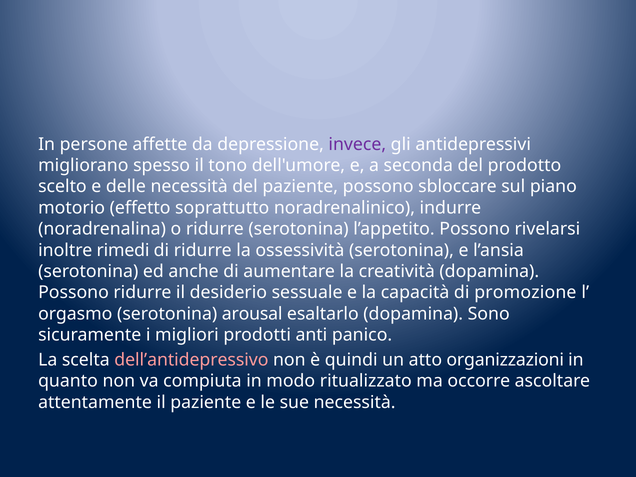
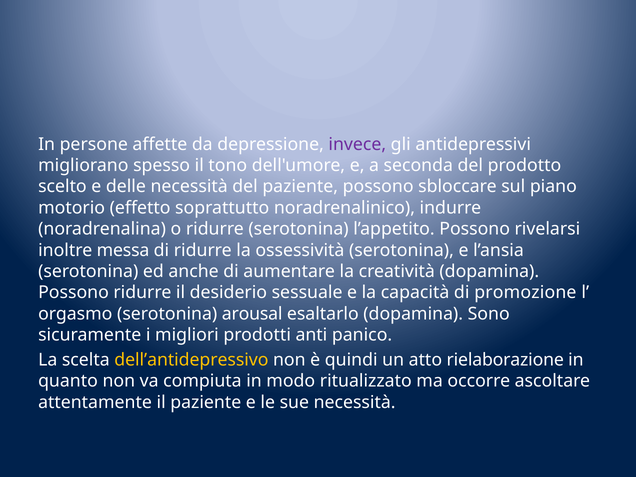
rimedi: rimedi -> messa
dell’antidepressivo colour: pink -> yellow
organizzazioni: organizzazioni -> rielaborazione
